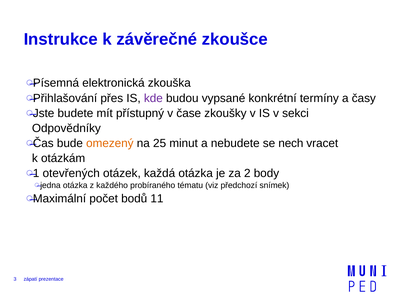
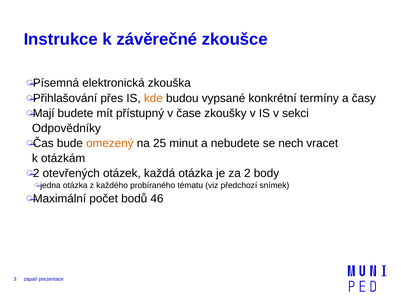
kde colour: purple -> orange
Jste: Jste -> Mají
1 at (36, 173): 1 -> 2
11: 11 -> 46
